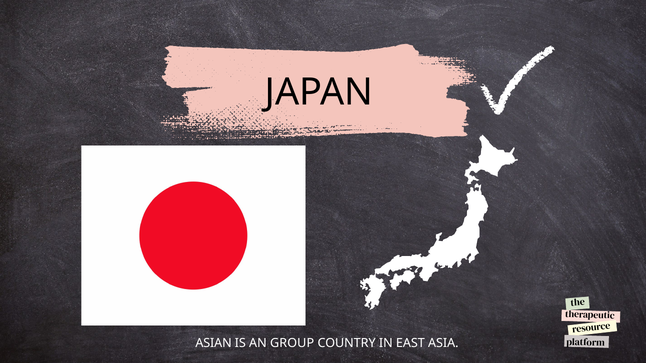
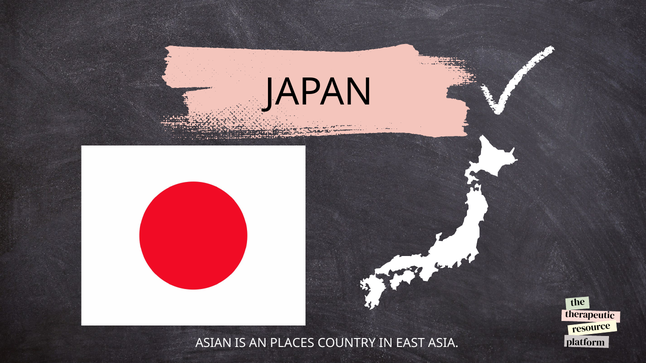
GROUP: GROUP -> PLACES
